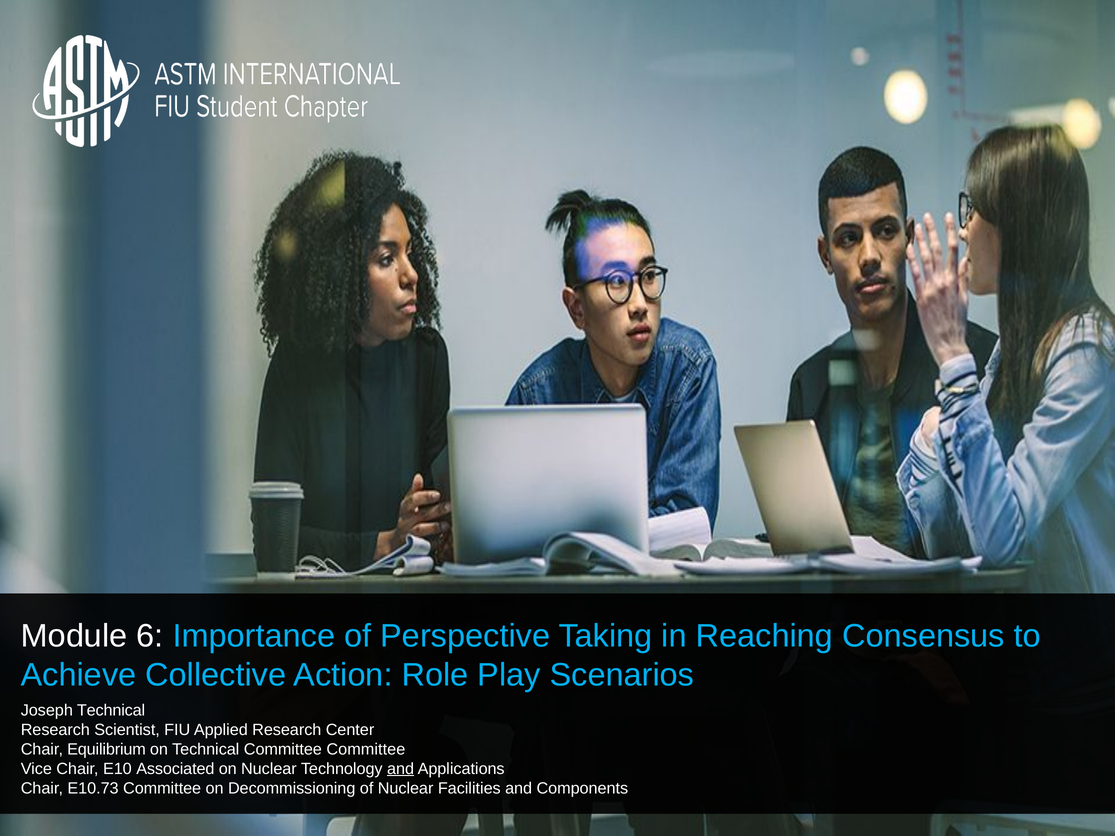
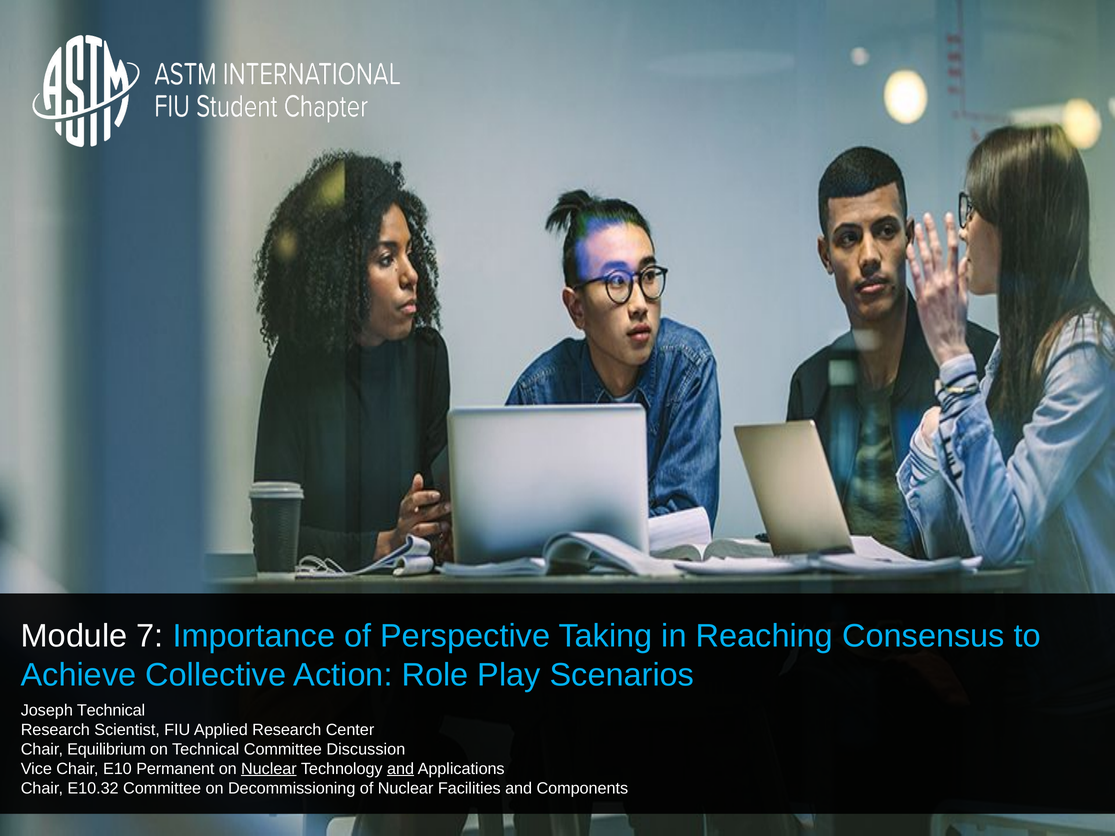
6: 6 -> 7
Committee Committee: Committee -> Discussion
Associated: Associated -> Permanent
Nuclear at (269, 769) underline: none -> present
E10.73: E10.73 -> E10.32
